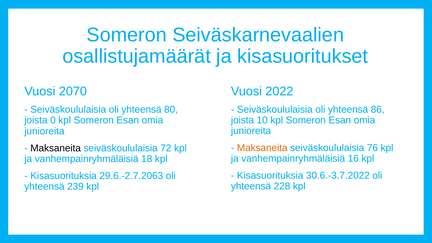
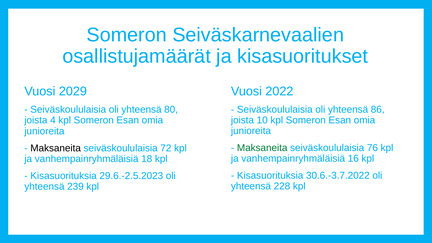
2070: 2070 -> 2029
0: 0 -> 4
Maksaneita at (262, 148) colour: orange -> green
29.6.-2.7.2063: 29.6.-2.7.2063 -> 29.6.-2.5.2023
